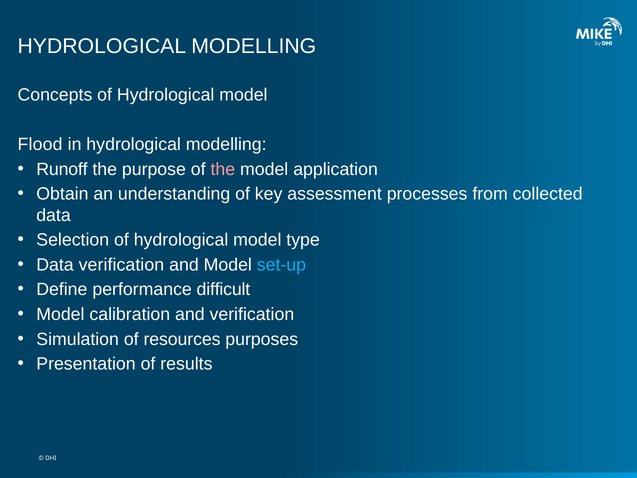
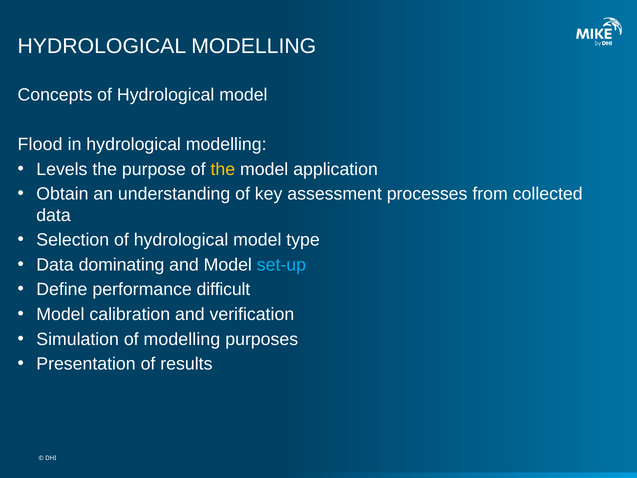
Runoff: Runoff -> Levels
the at (223, 169) colour: pink -> yellow
Data verification: verification -> dominating
of resources: resources -> modelling
